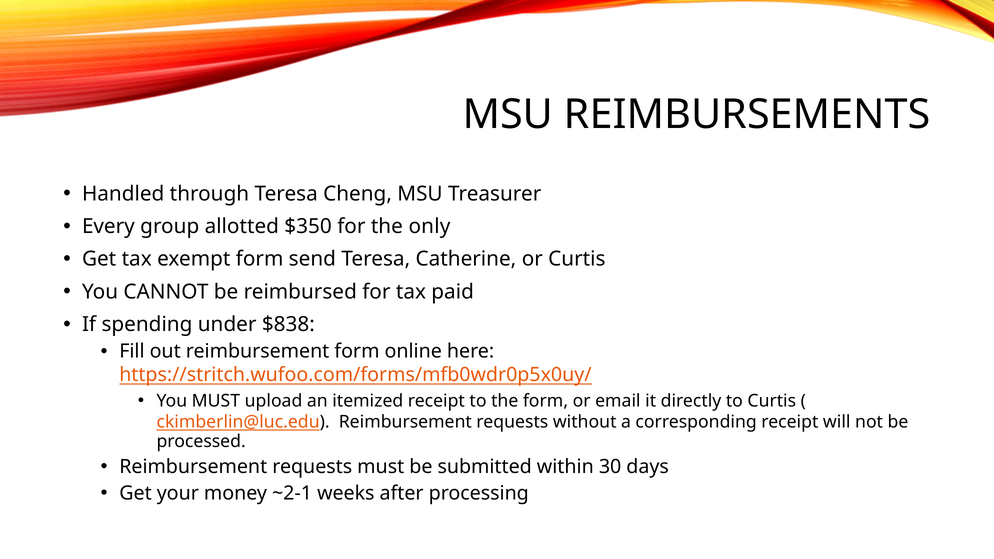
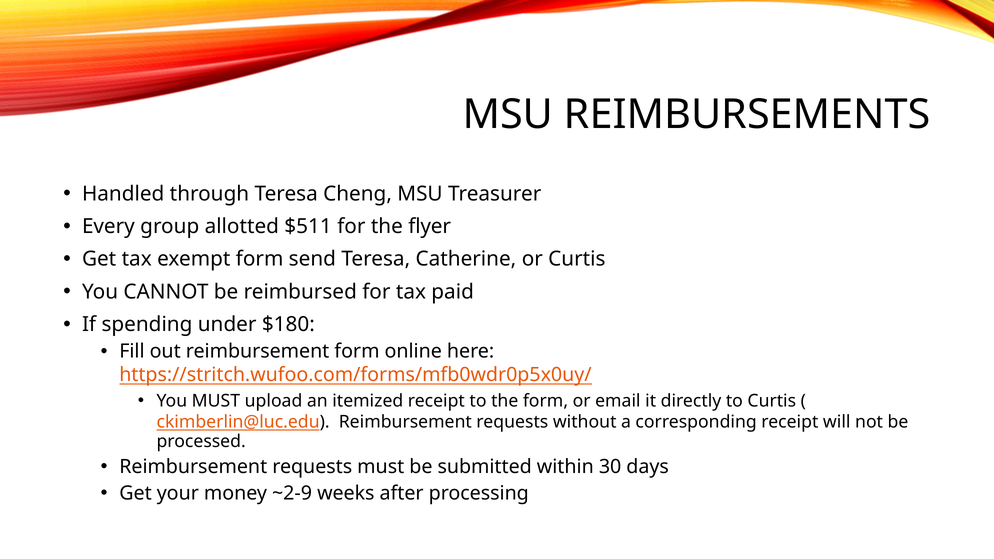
$350: $350 -> $511
only: only -> flyer
$838: $838 -> $180
~2-1: ~2-1 -> ~2-9
